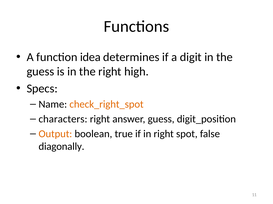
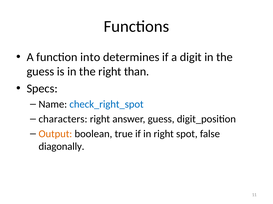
idea: idea -> into
high: high -> than
check_right_spot colour: orange -> blue
